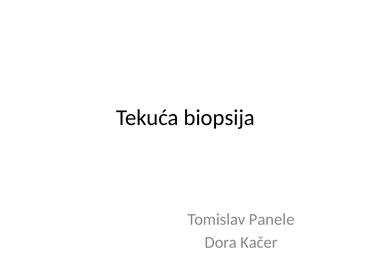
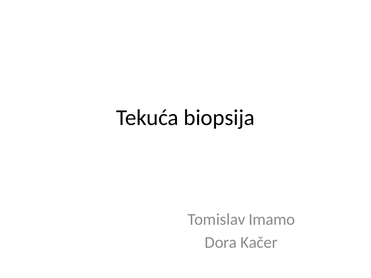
Panele: Panele -> Imamo
